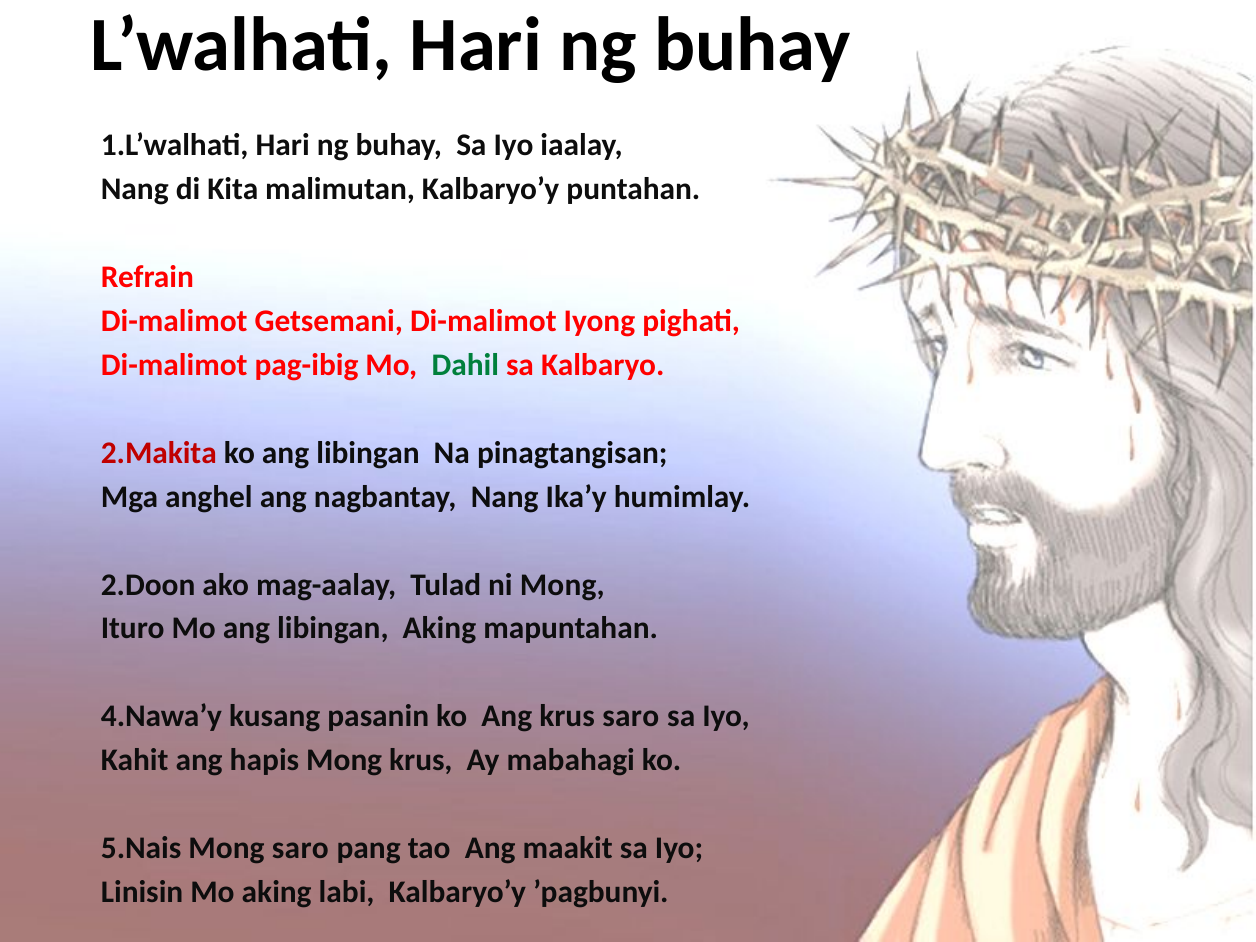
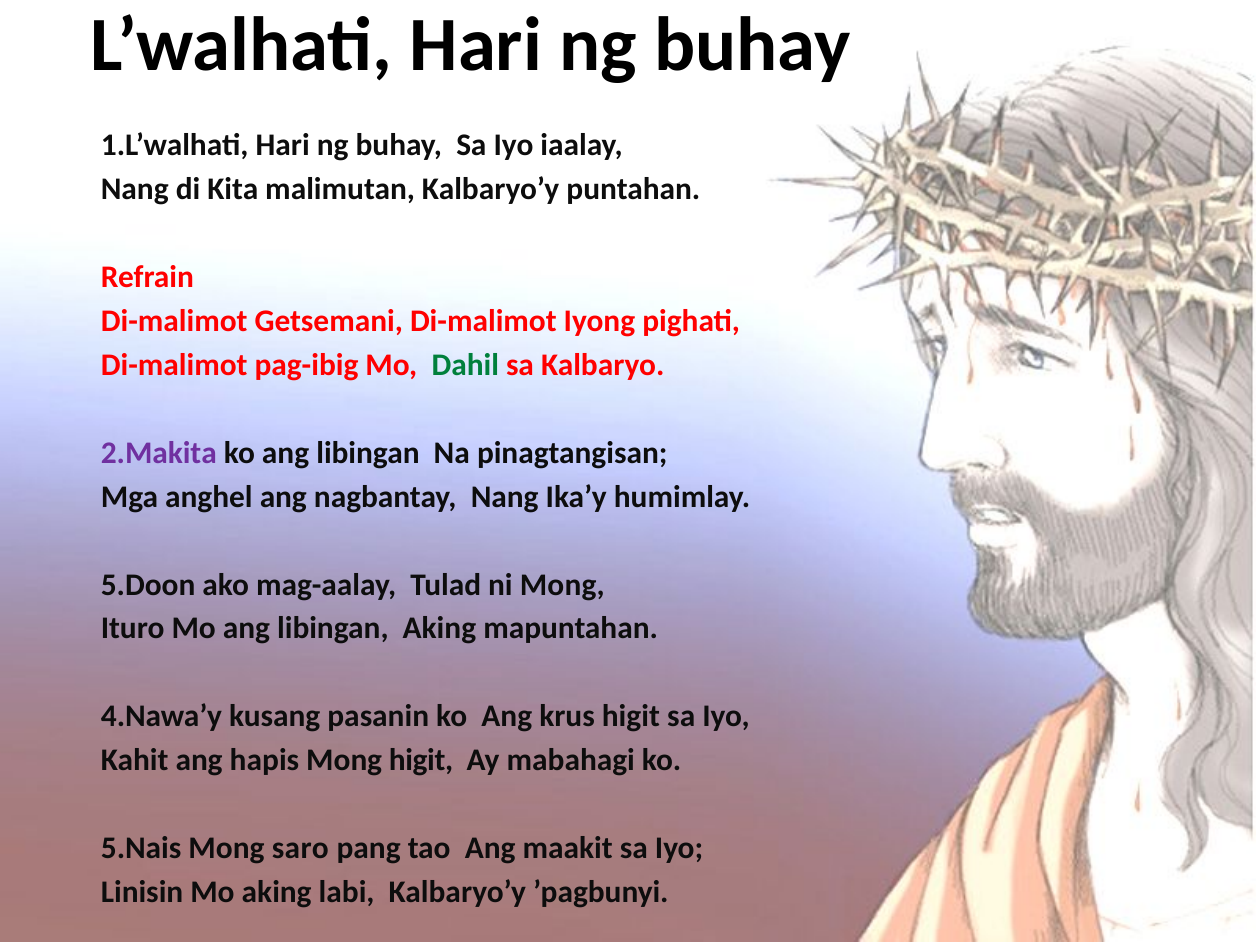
2.Makita colour: red -> purple
2.Doon: 2.Doon -> 5.Doon
krus saro: saro -> higit
Mong krus: krus -> higit
